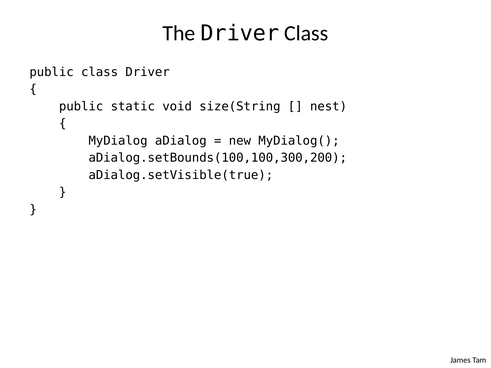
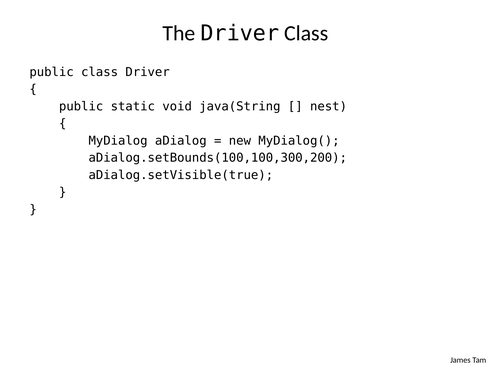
size(String: size(String -> java(String
